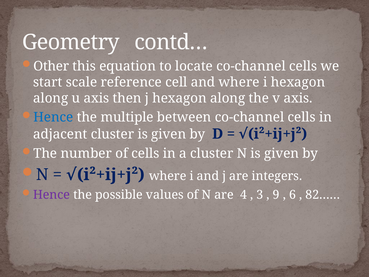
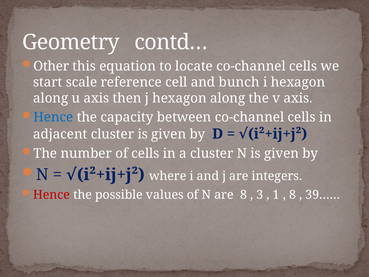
and where: where -> bunch
multiple: multiple -> capacity
Hence at (52, 195) colour: purple -> red
are 4: 4 -> 8
9: 9 -> 1
6 at (293, 195): 6 -> 8
82……: 82…… -> 39……
